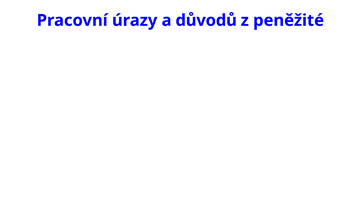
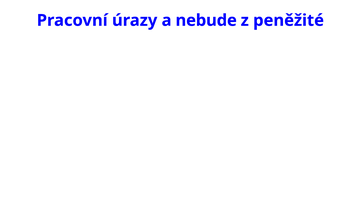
důvodů: důvodů -> nebude
